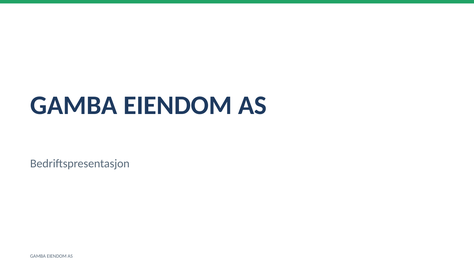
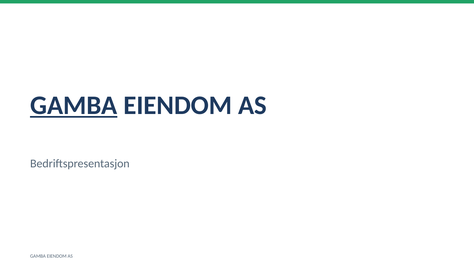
GAMBA at (74, 105) underline: none -> present
